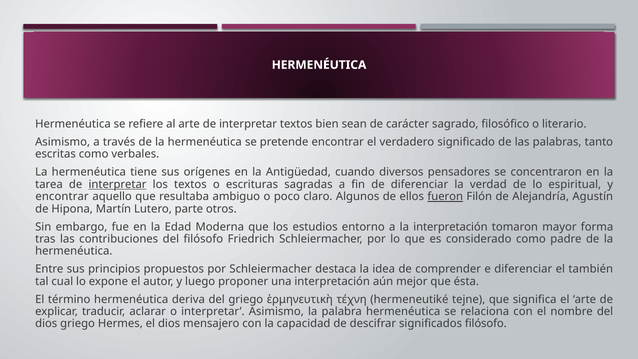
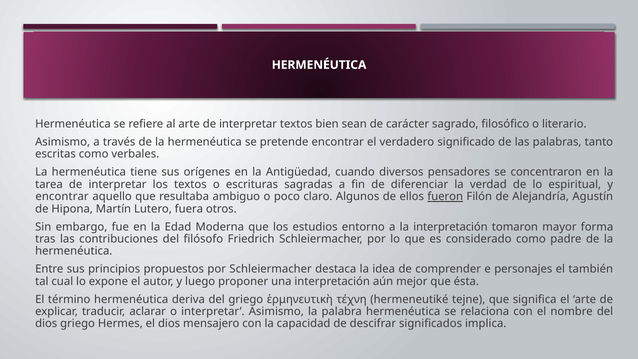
interpretar at (118, 184) underline: present -> none
parte: parte -> fuera
e diferenciar: diferenciar -> personajes
significados filósofo: filósofo -> implica
